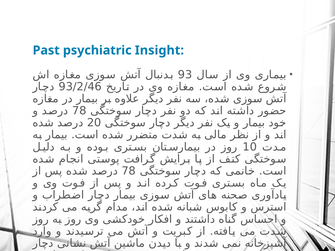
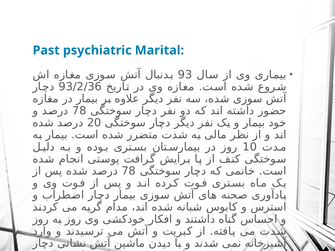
Insight: Insight -> Marital
93/2/46: 93/2/46 -> 93/2/36
